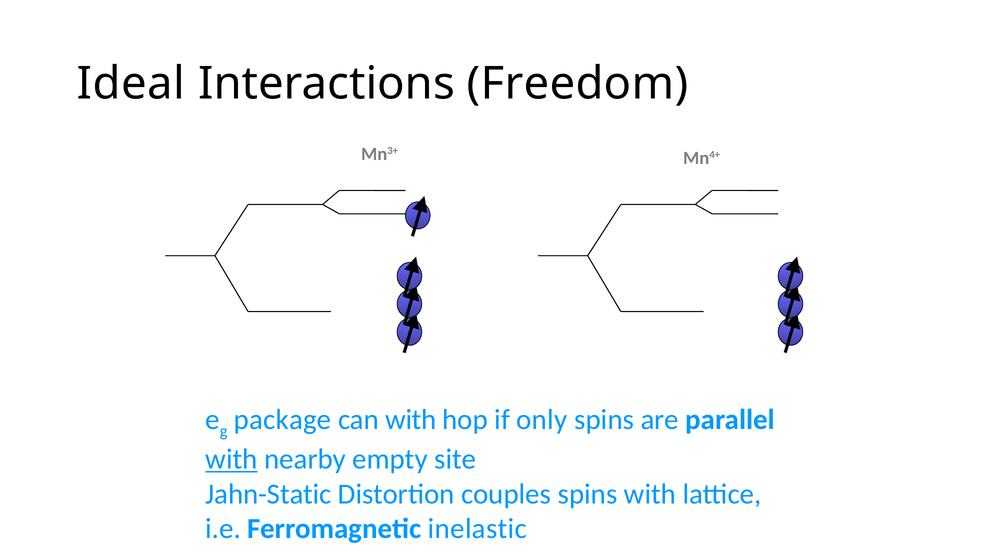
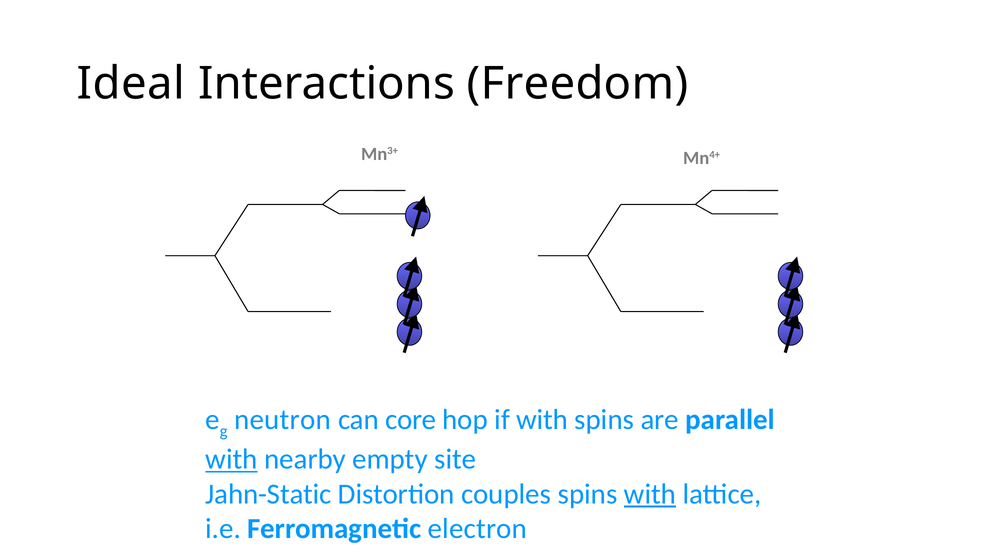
package: package -> neutron
can with: with -> core
if only: only -> with
with at (650, 494) underline: none -> present
inelastic: inelastic -> electron
